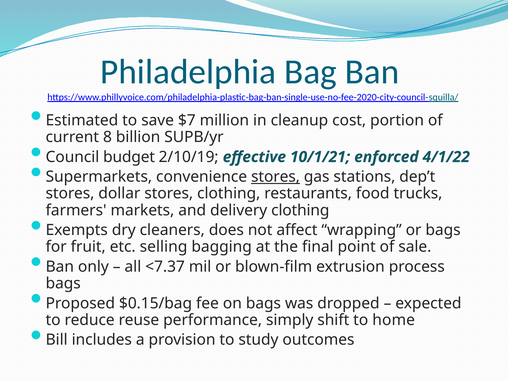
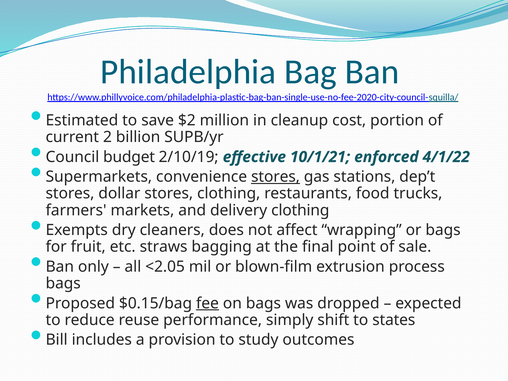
$7: $7 -> $2
8: 8 -> 2
selling: selling -> straws
<7.37: <7.37 -> <2.05
fee underline: none -> present
home: home -> states
